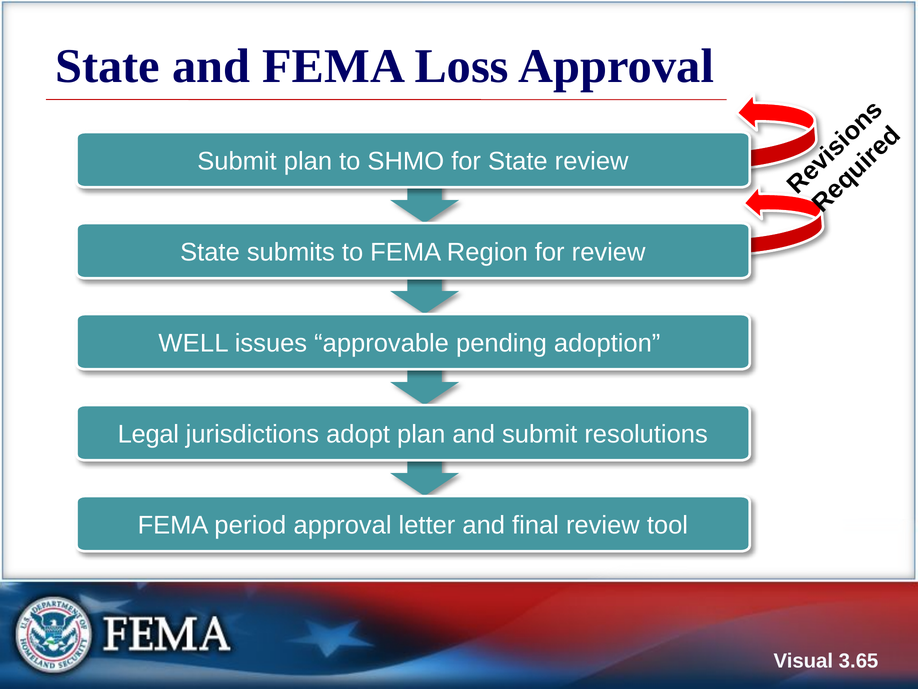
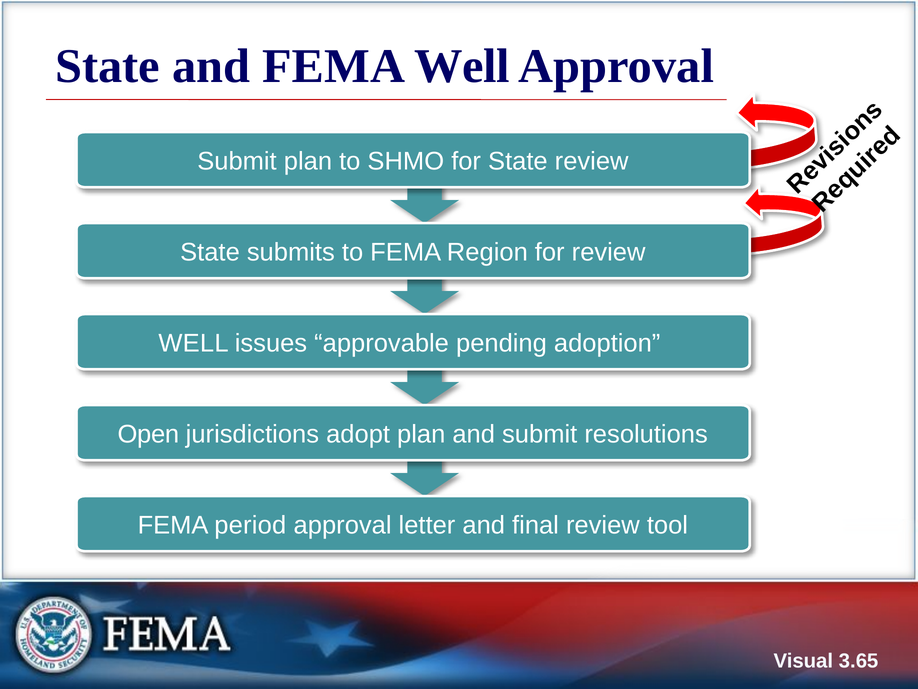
FEMA Loss: Loss -> Well
Legal: Legal -> Open
